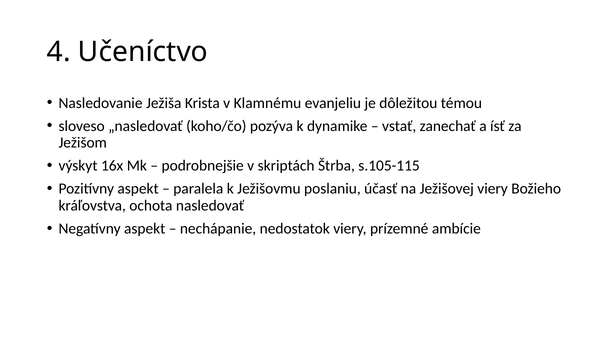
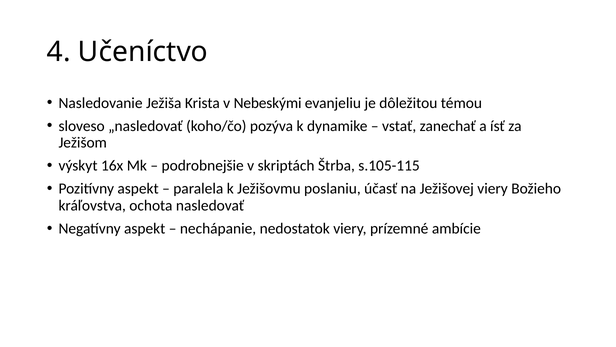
Klamnému: Klamnému -> Nebeskými
